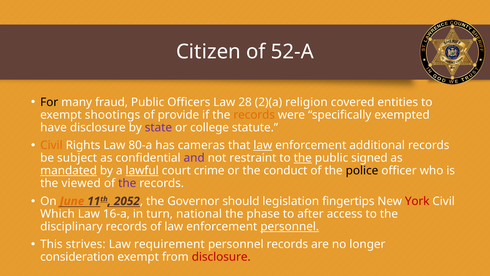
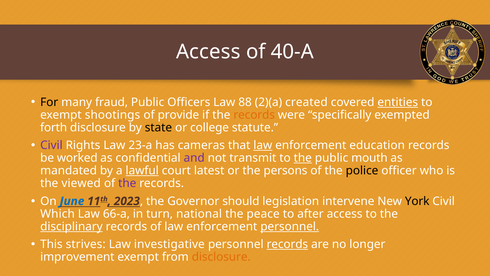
Citizen at (208, 52): Citizen -> Access
52-A: 52-A -> 40-A
28: 28 -> 88
religion: religion -> created
entities underline: none -> present
have: have -> forth
state colour: purple -> black
Civil at (51, 145) colour: orange -> purple
80-a: 80-a -> 23-a
additional: additional -> education
subject: subject -> worked
restraint: restraint -> transmit
signed: signed -> mouth
mandated underline: present -> none
crime: crime -> latest
conduct: conduct -> persons
June colour: orange -> blue
2052: 2052 -> 2023
fingertips: fingertips -> intervene
York colour: red -> black
16-a: 16-a -> 66-a
phase: phase -> peace
disciplinary underline: none -> present
requirement: requirement -> investigative
records at (287, 244) underline: none -> present
consideration: consideration -> improvement
disclosure at (221, 257) colour: red -> orange
